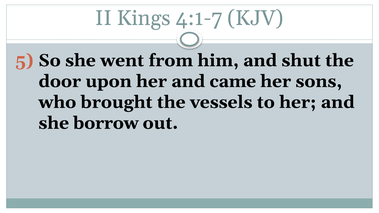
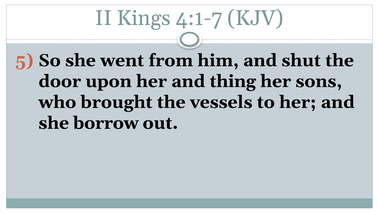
came: came -> thing
